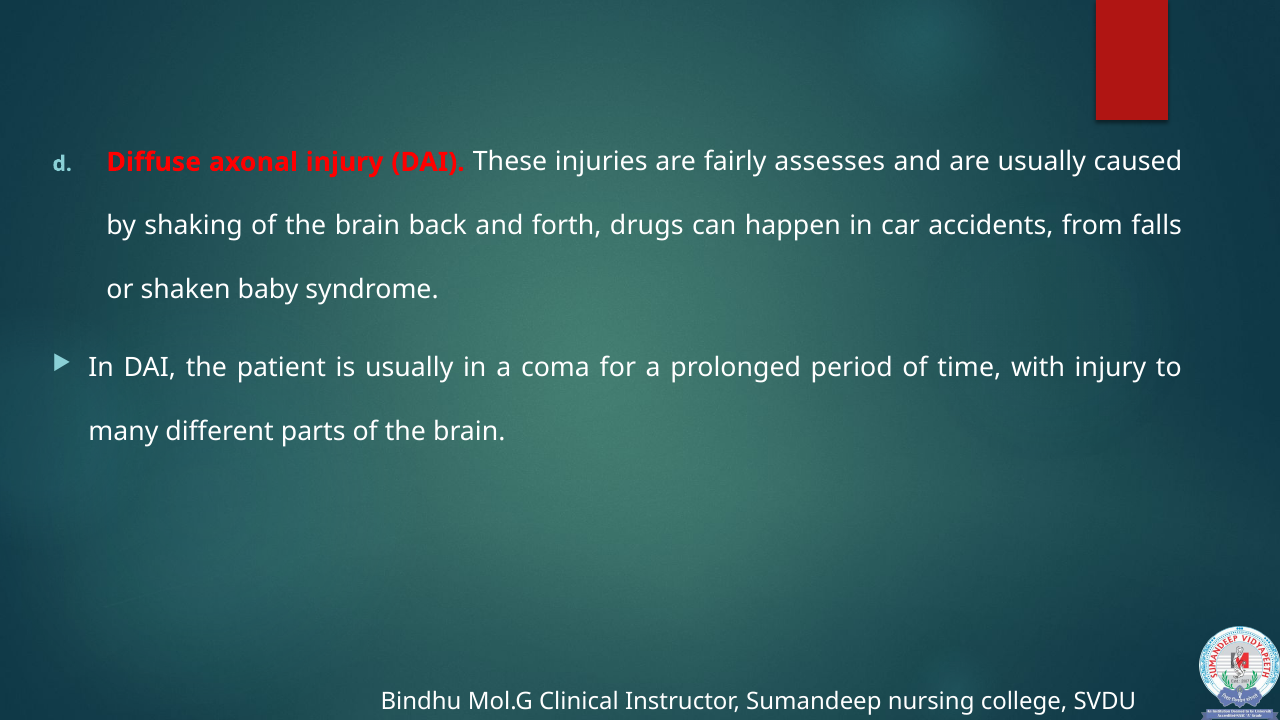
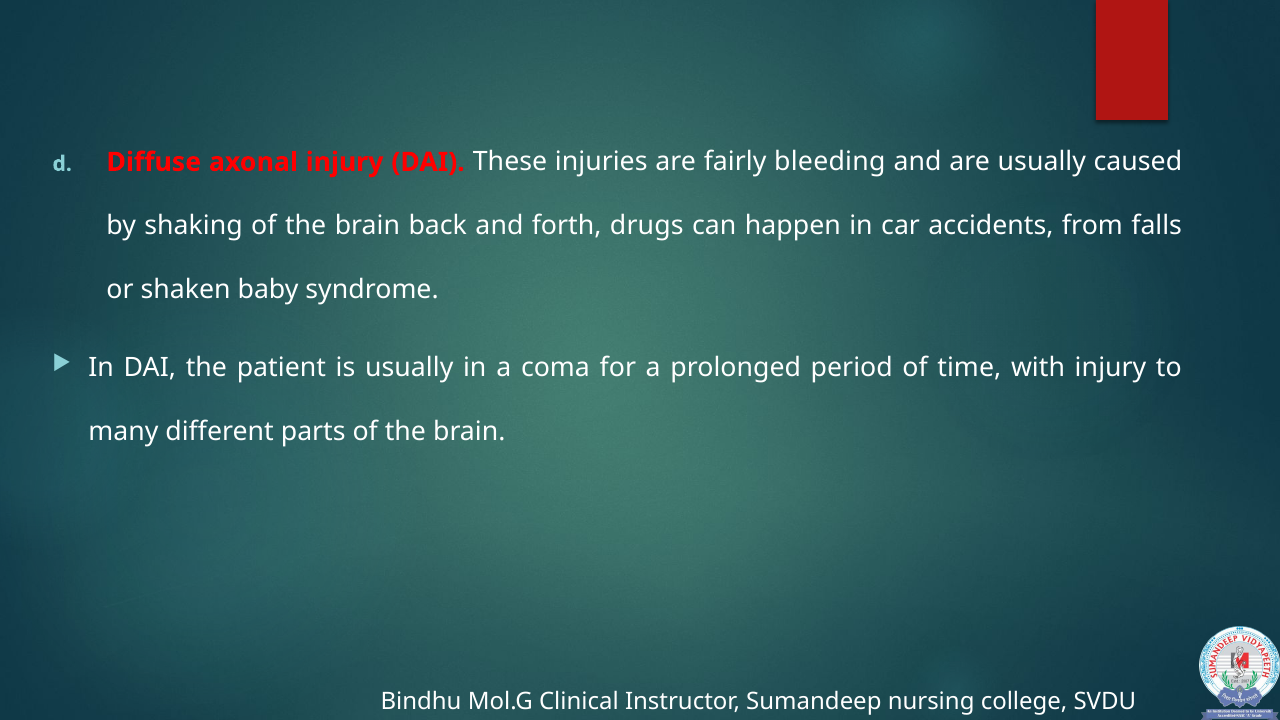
assesses: assesses -> bleeding
